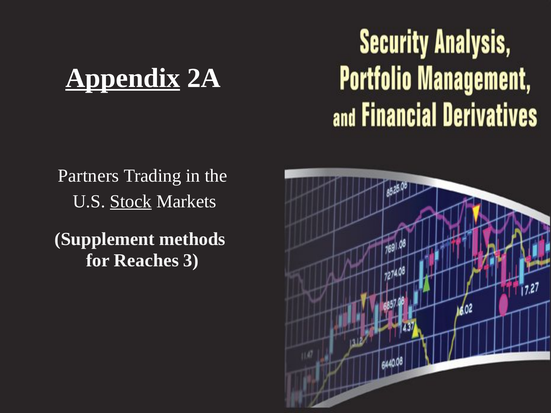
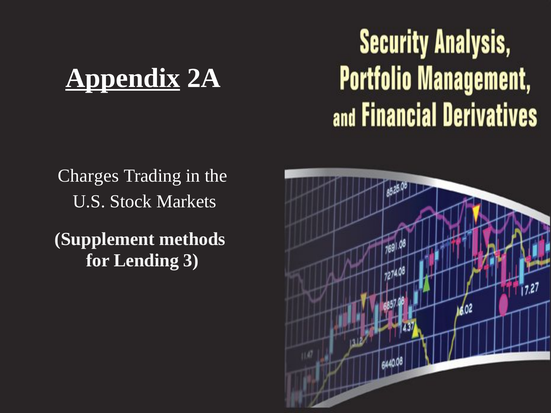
Partners: Partners -> Charges
Stock underline: present -> none
Reaches: Reaches -> Lending
